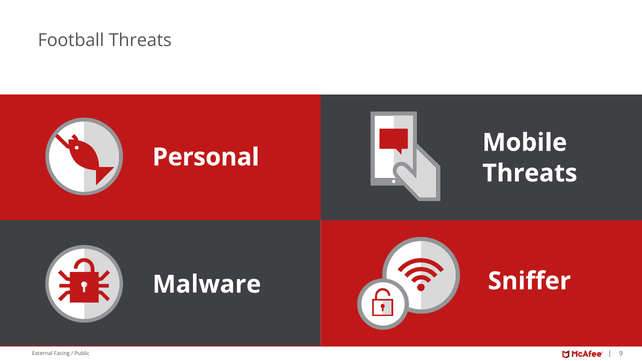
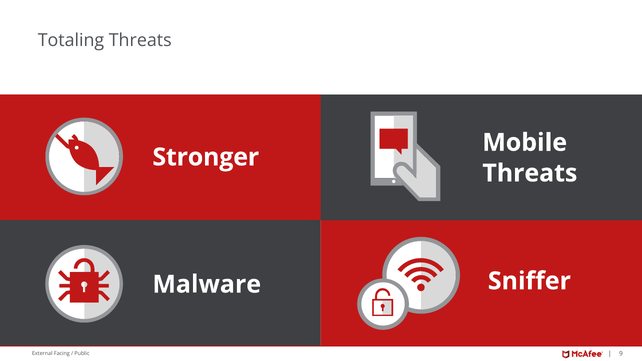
Football: Football -> Totaling
Personal: Personal -> Stronger
